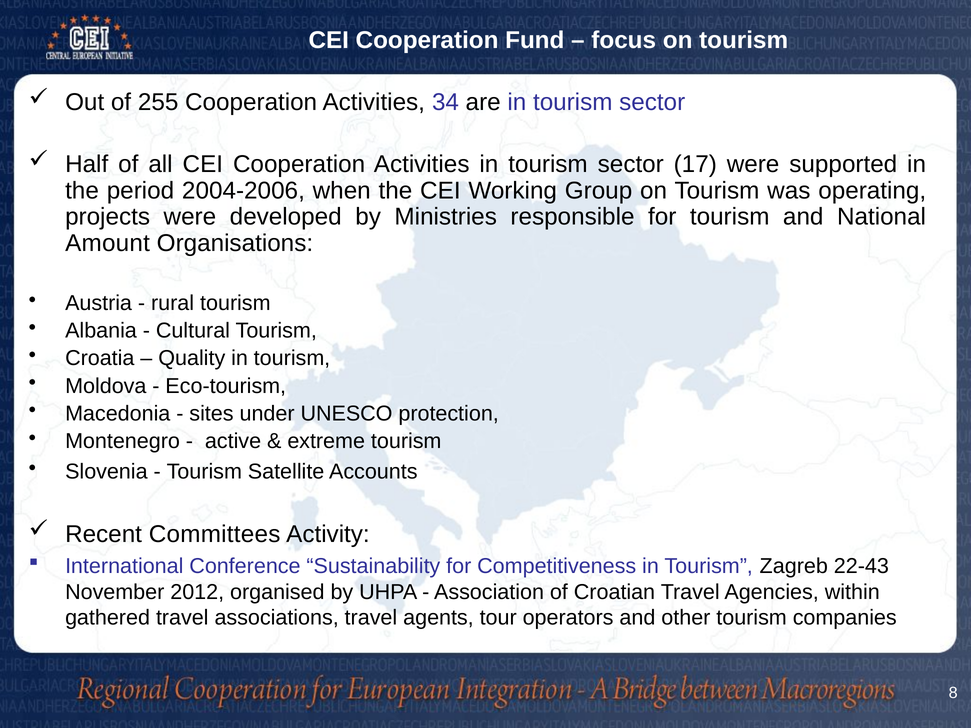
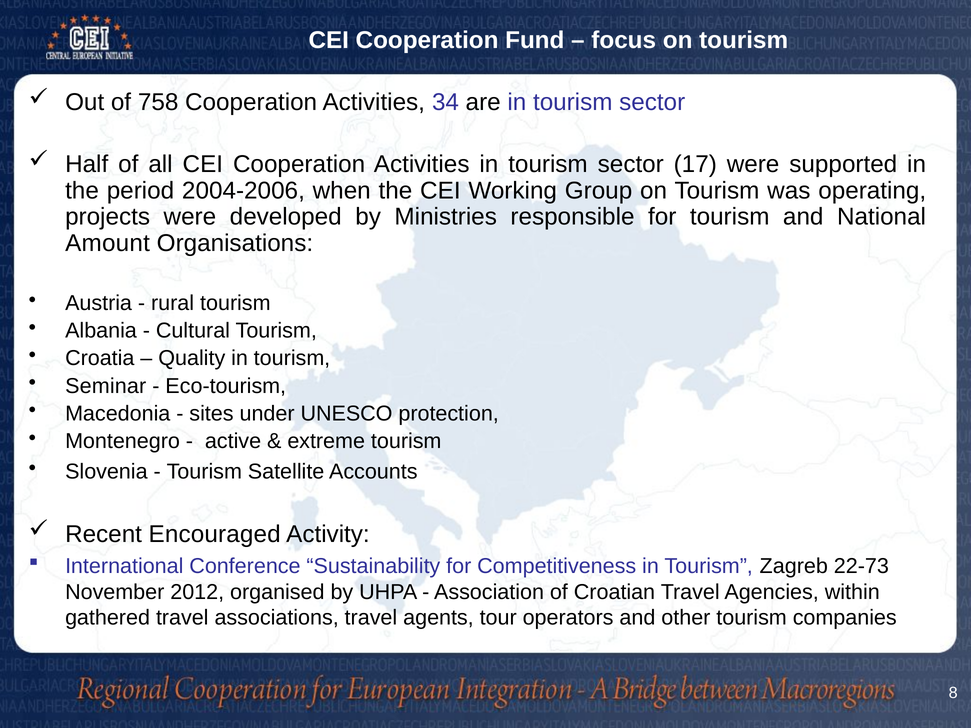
255: 255 -> 758
Moldova: Moldova -> Seminar
Committees: Committees -> Encouraged
22-43: 22-43 -> 22-73
